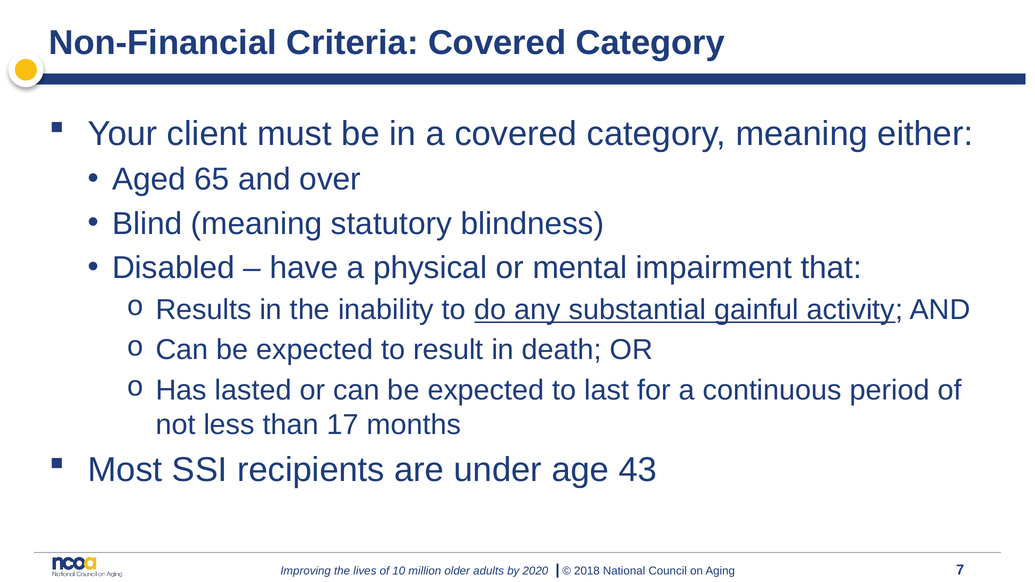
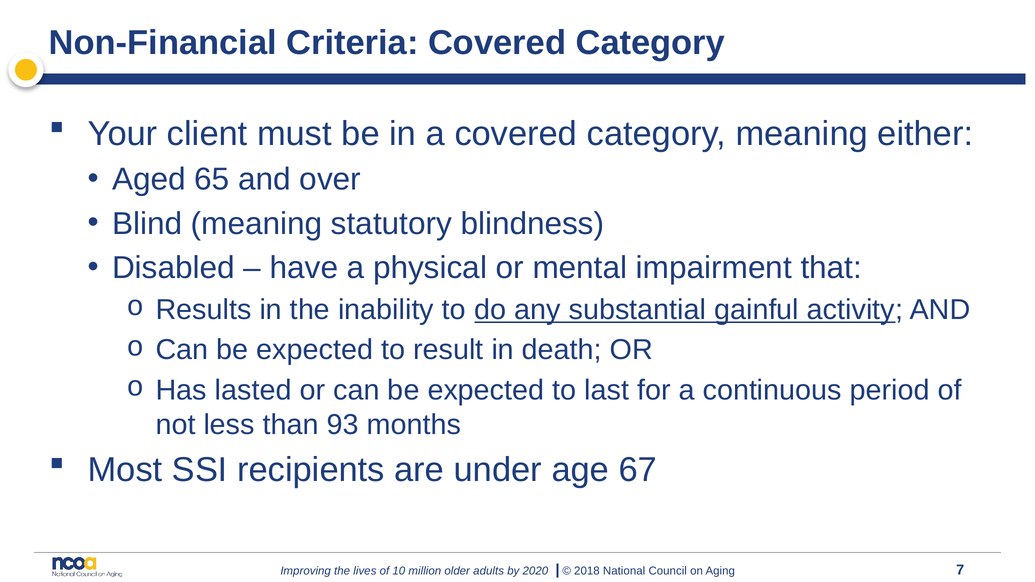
17: 17 -> 93
43: 43 -> 67
